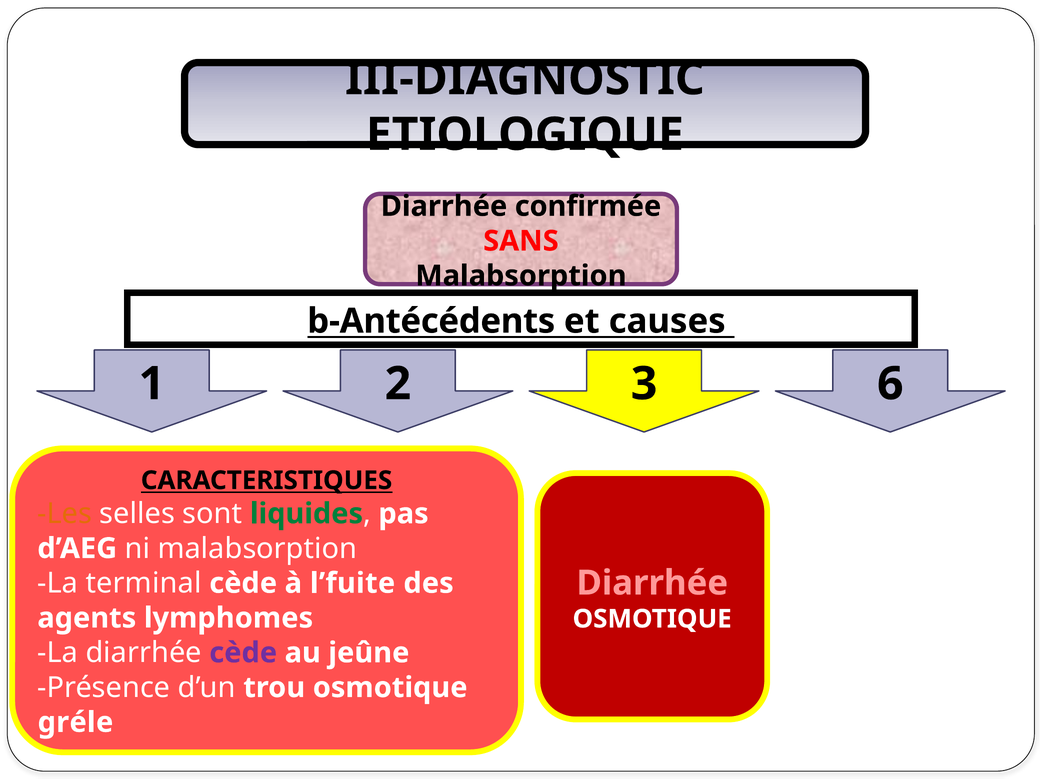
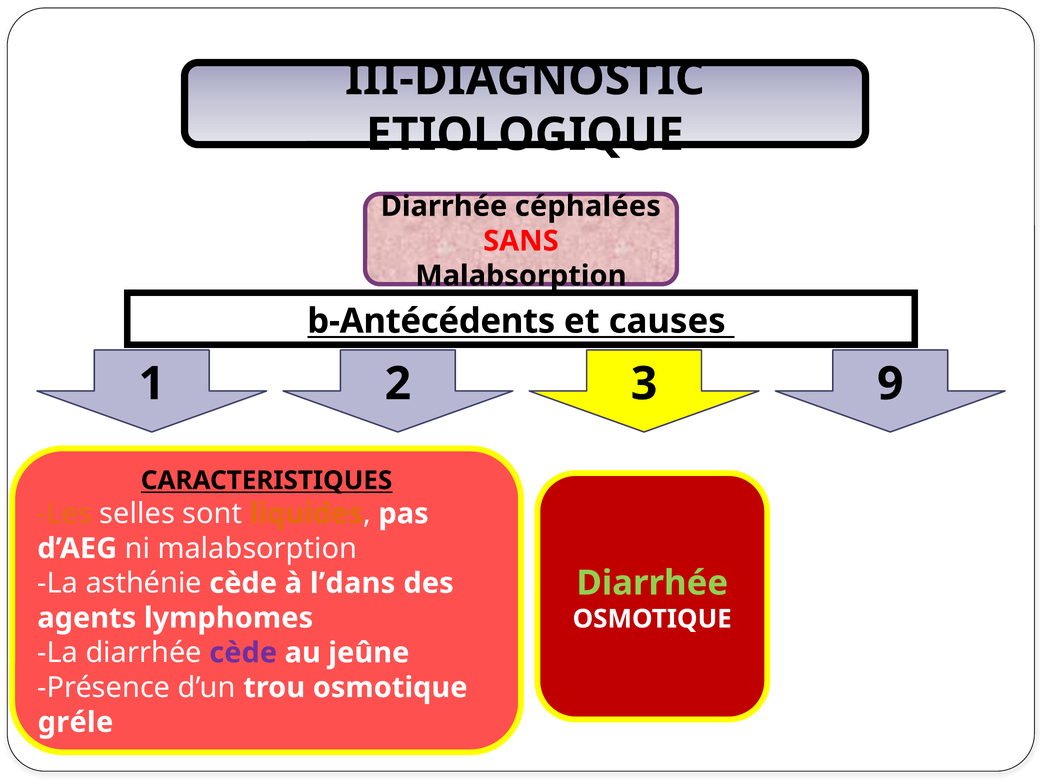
confirmée: confirmée -> céphalées
6: 6 -> 9
liquides colour: green -> orange
terminal: terminal -> asthénie
l’fuite: l’fuite -> l’dans
Diarrhée at (652, 583) colour: pink -> light green
